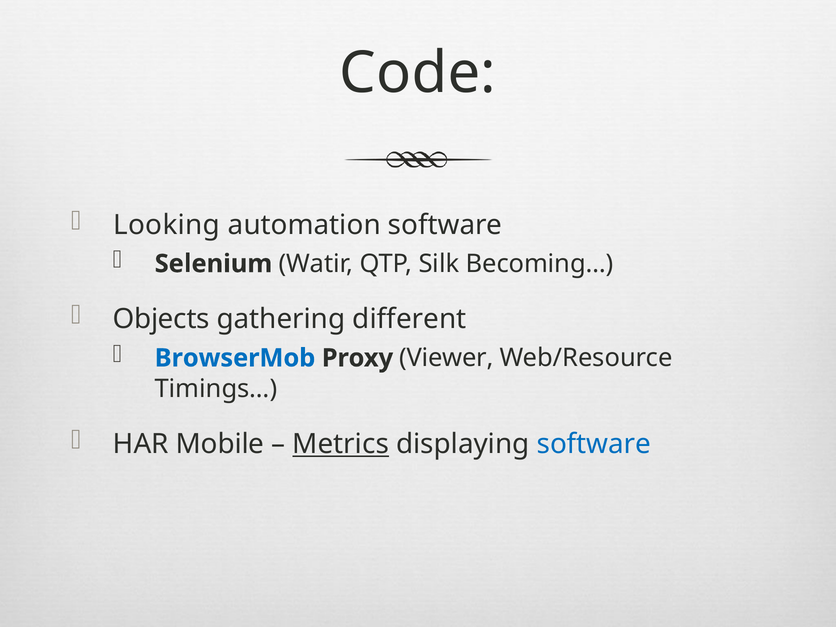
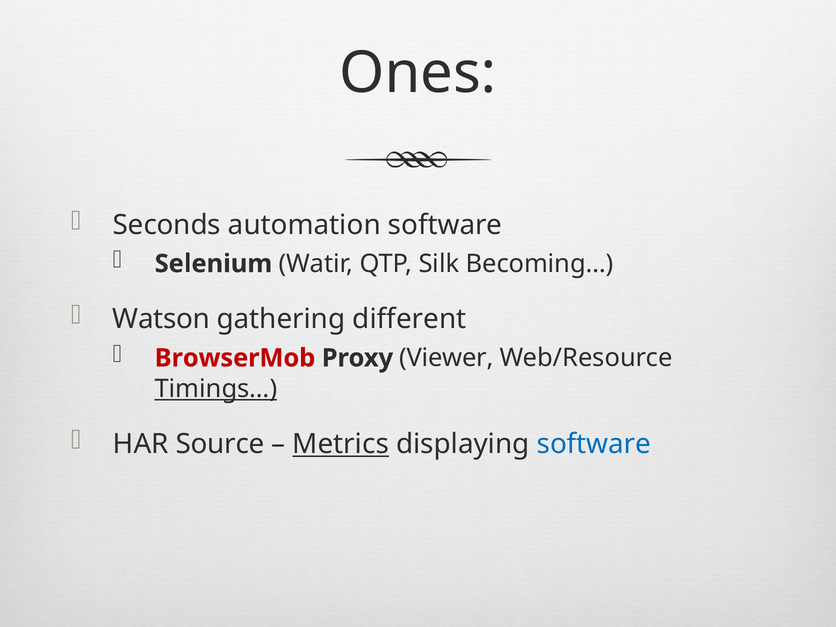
Code: Code -> Ones
Looking: Looking -> Seconds
Objects: Objects -> Watson
BrowserMob colour: blue -> red
Timings… underline: none -> present
Mobile: Mobile -> Source
